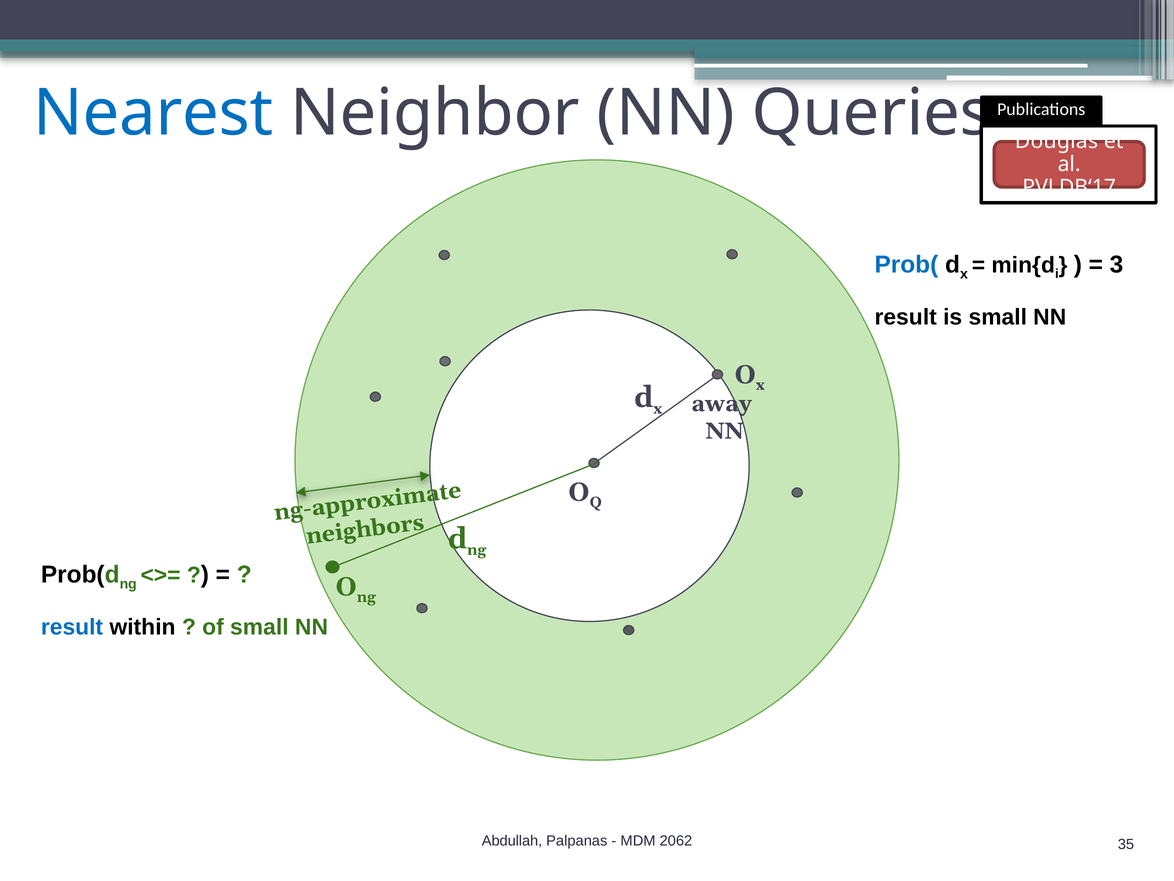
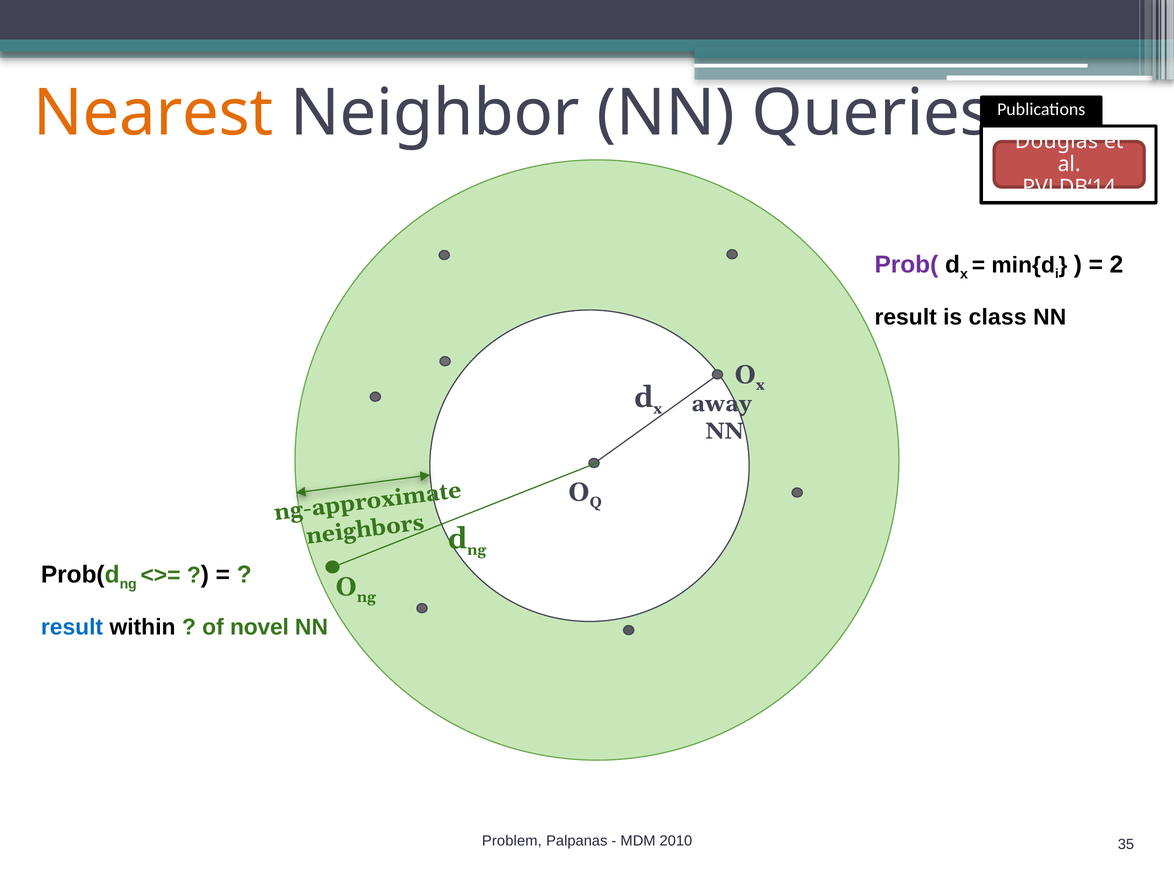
Nearest colour: blue -> orange
PVLDB‘17: PVLDB‘17 -> PVLDB‘14
Prob( colour: blue -> purple
3: 3 -> 2
is small: small -> class
of small: small -> novel
Abdullah: Abdullah -> Problem
2062: 2062 -> 2010
